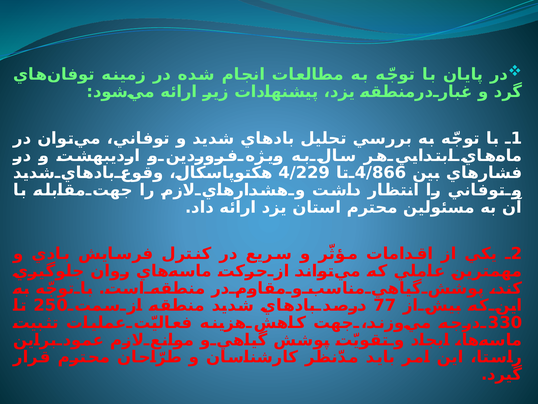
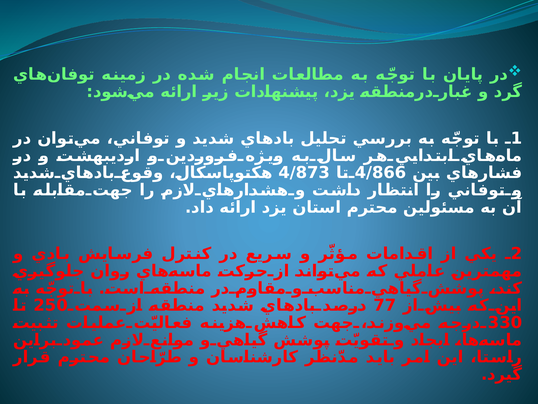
4/229: 4/229 -> 4/873
